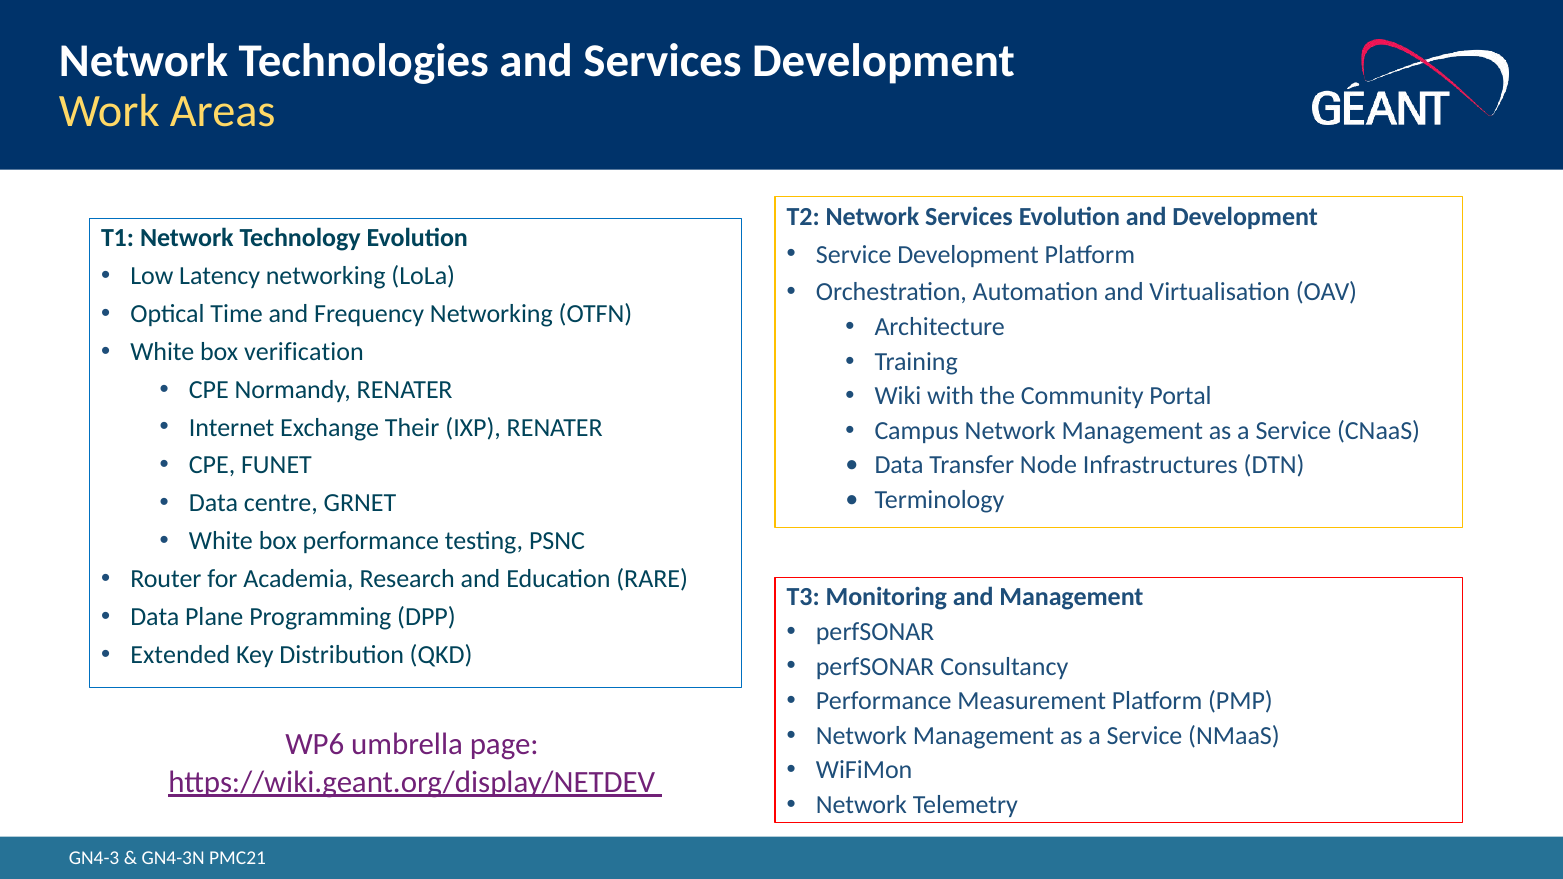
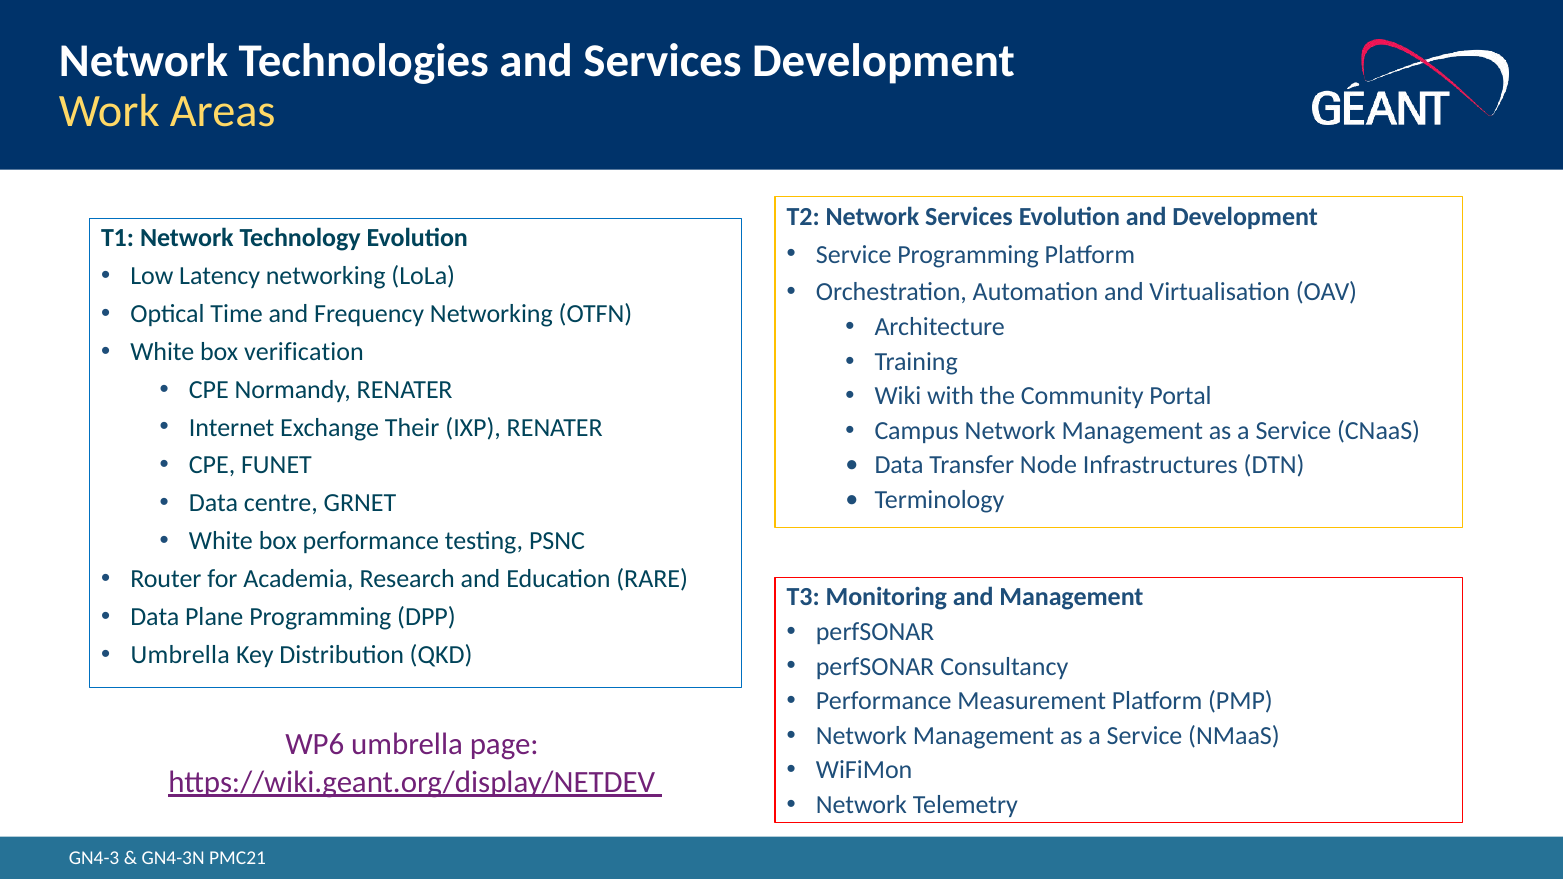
Service Development: Development -> Programming
Extended at (180, 655): Extended -> Umbrella
